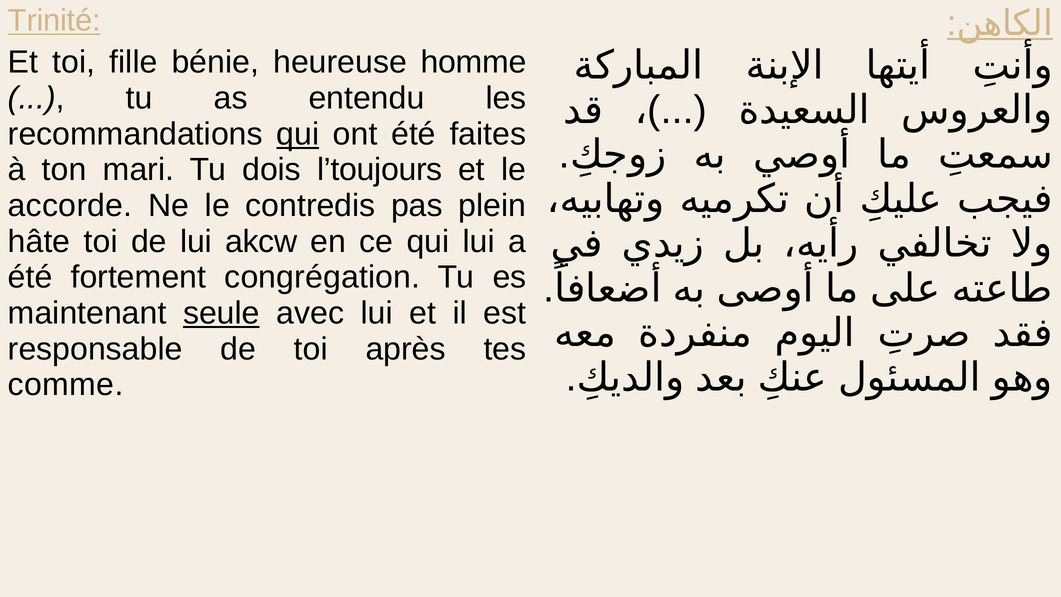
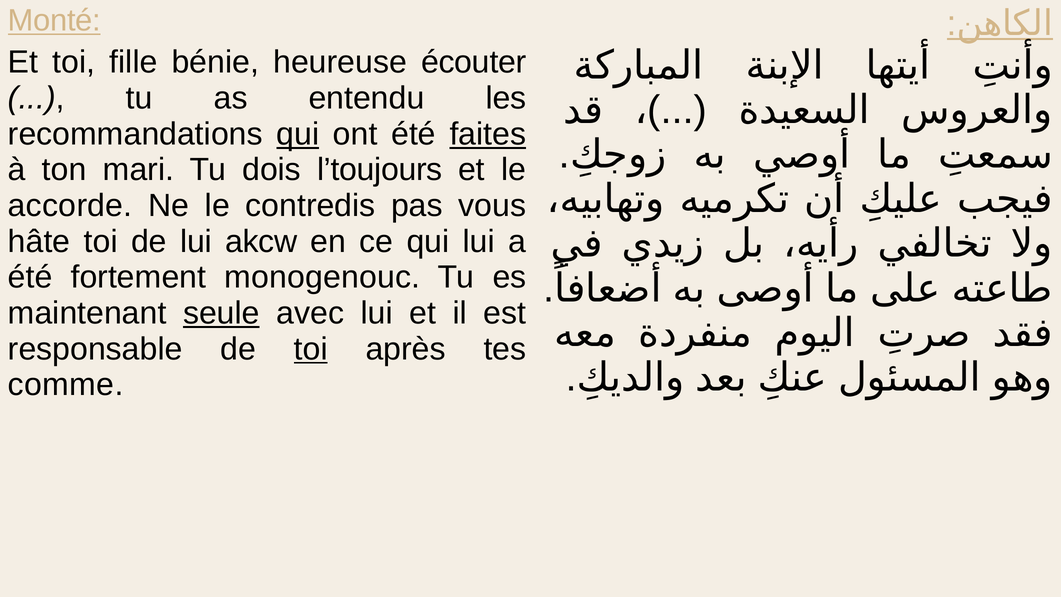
Trinité: Trinité -> Monté
homme: homme -> écouter
faites underline: none -> present
plein: plein -> vous
congrégation: congrégation -> monogenouc
toi at (311, 349) underline: none -> present
